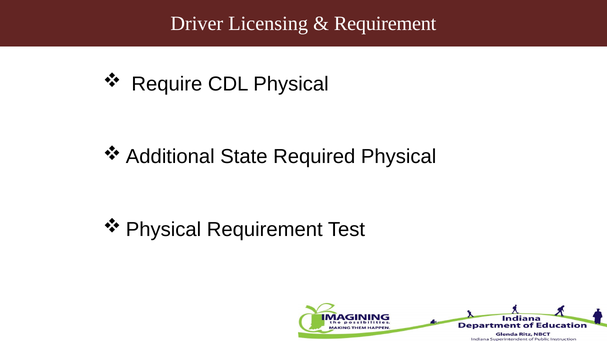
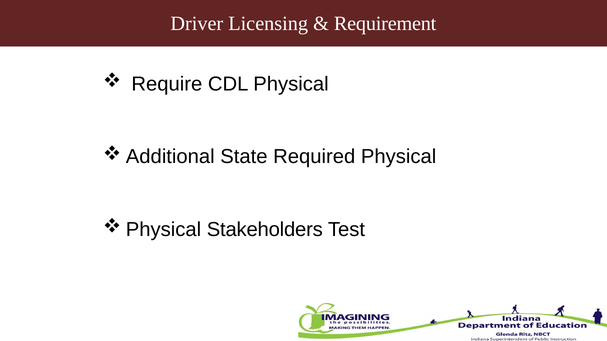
Requirement at (265, 230): Requirement -> Stakeholders
